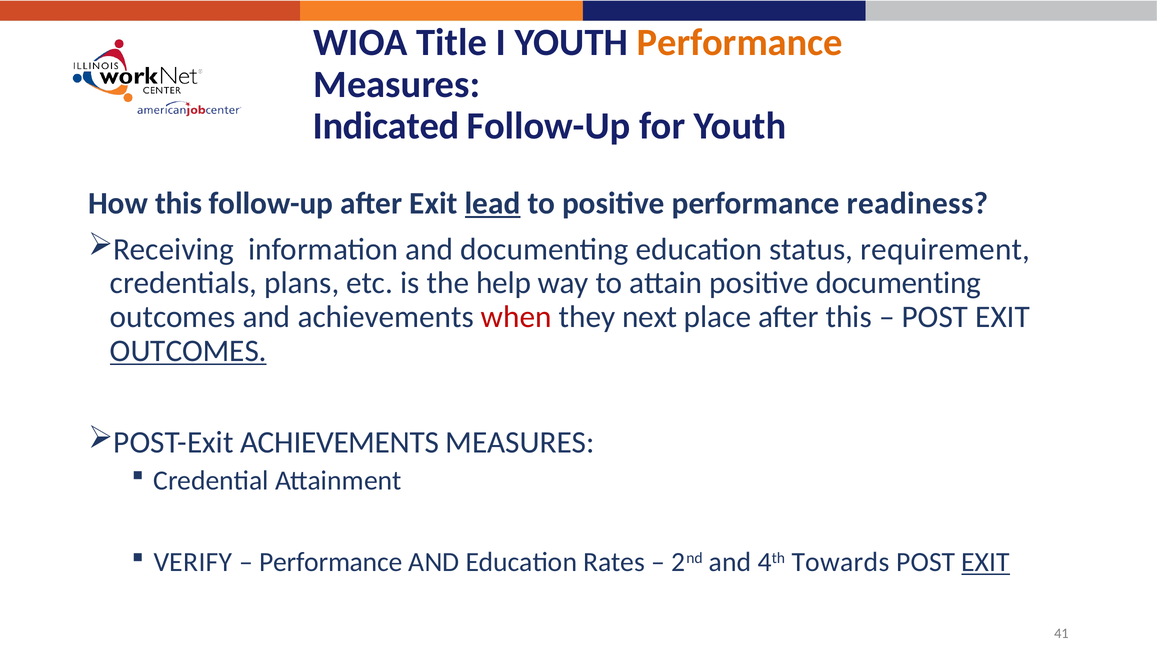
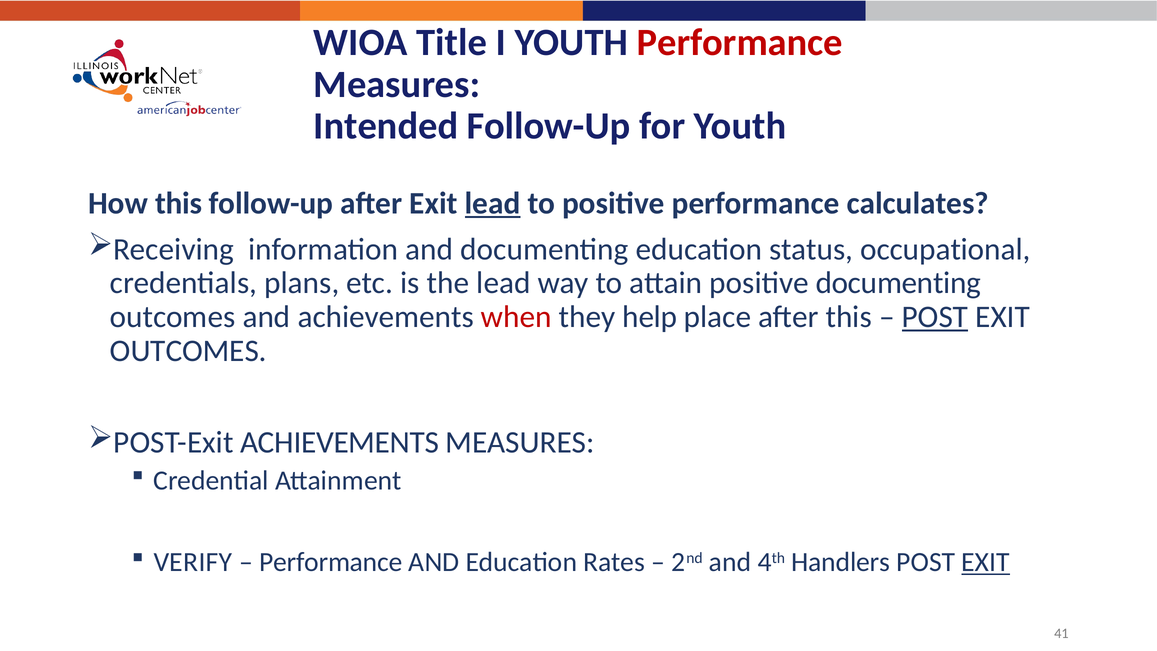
Performance at (740, 43) colour: orange -> red
Indicated: Indicated -> Intended
readiness: readiness -> calculates
requirement: requirement -> occupational
the help: help -> lead
next: next -> help
POST at (935, 317) underline: none -> present
OUTCOMES at (188, 351) underline: present -> none
Towards: Towards -> Handlers
